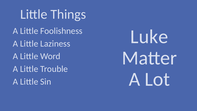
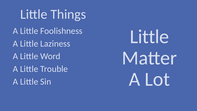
Luke at (149, 37): Luke -> Little
